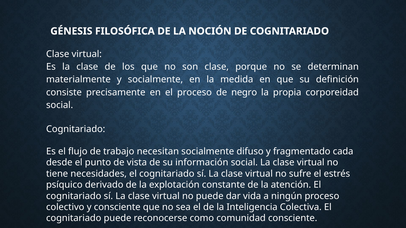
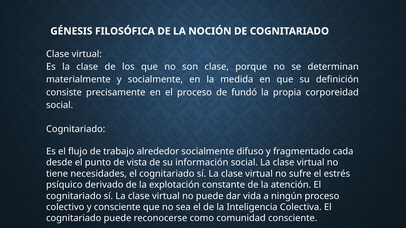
negro: negro -> fundó
necesitan: necesitan -> alrededor
